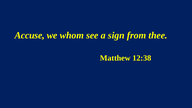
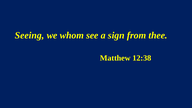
Accuse: Accuse -> Seeing
